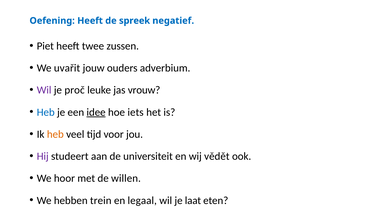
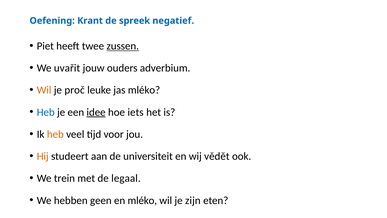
Oefening Heeft: Heeft -> Krant
zussen underline: none -> present
Wil at (44, 90) colour: purple -> orange
jas vrouw: vrouw -> mléko
Hij colour: purple -> orange
hoor: hoor -> trein
willen: willen -> legaal
trein: trein -> geen
en legaal: legaal -> mléko
laat: laat -> zijn
